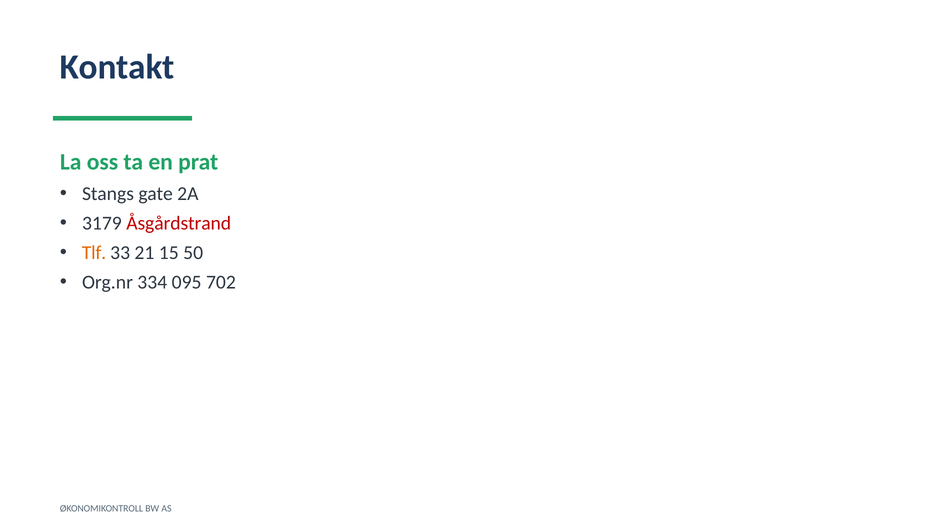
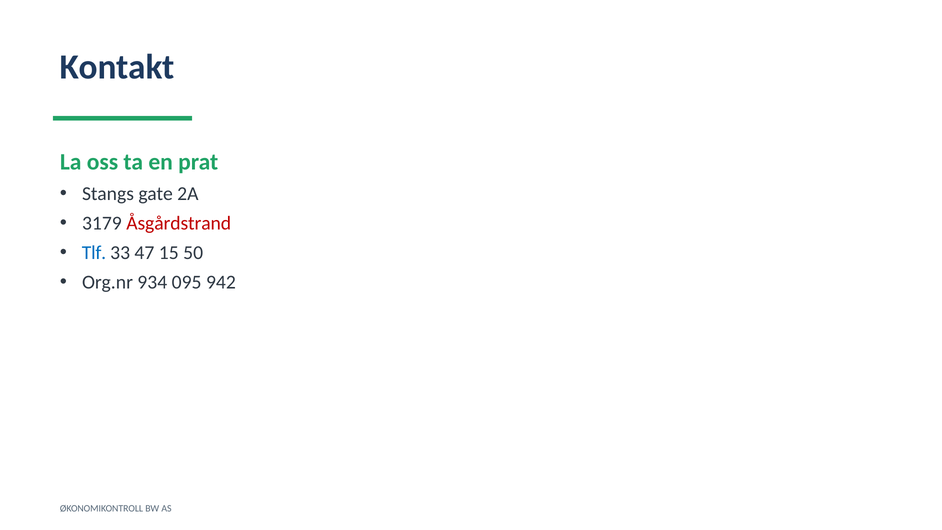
Tlf colour: orange -> blue
21: 21 -> 47
334: 334 -> 934
702: 702 -> 942
